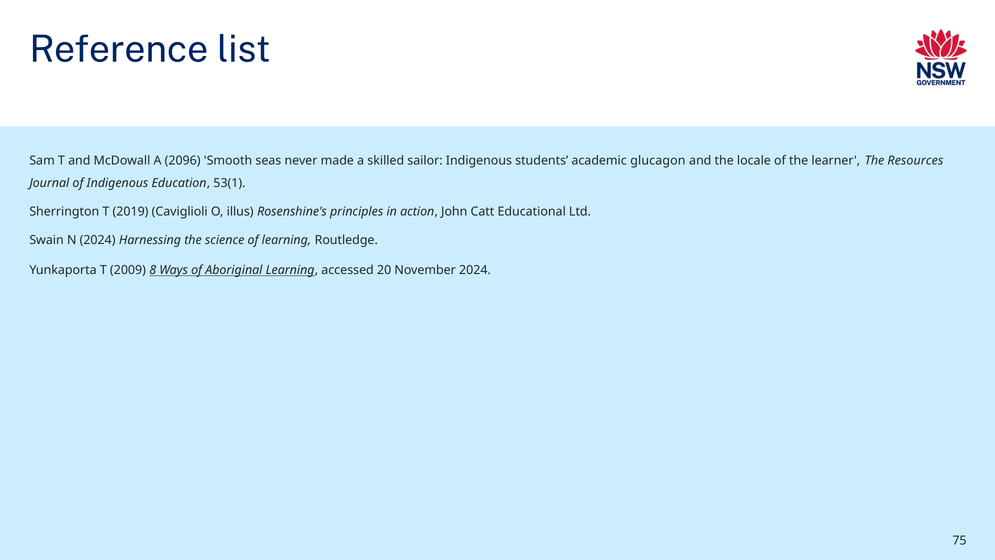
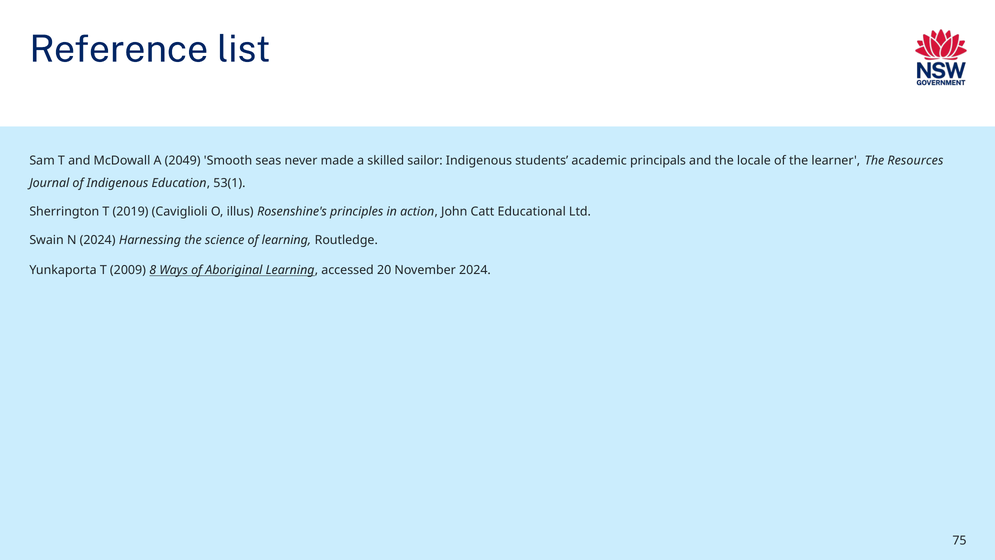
2096: 2096 -> 2049
glucagon: glucagon -> principals
